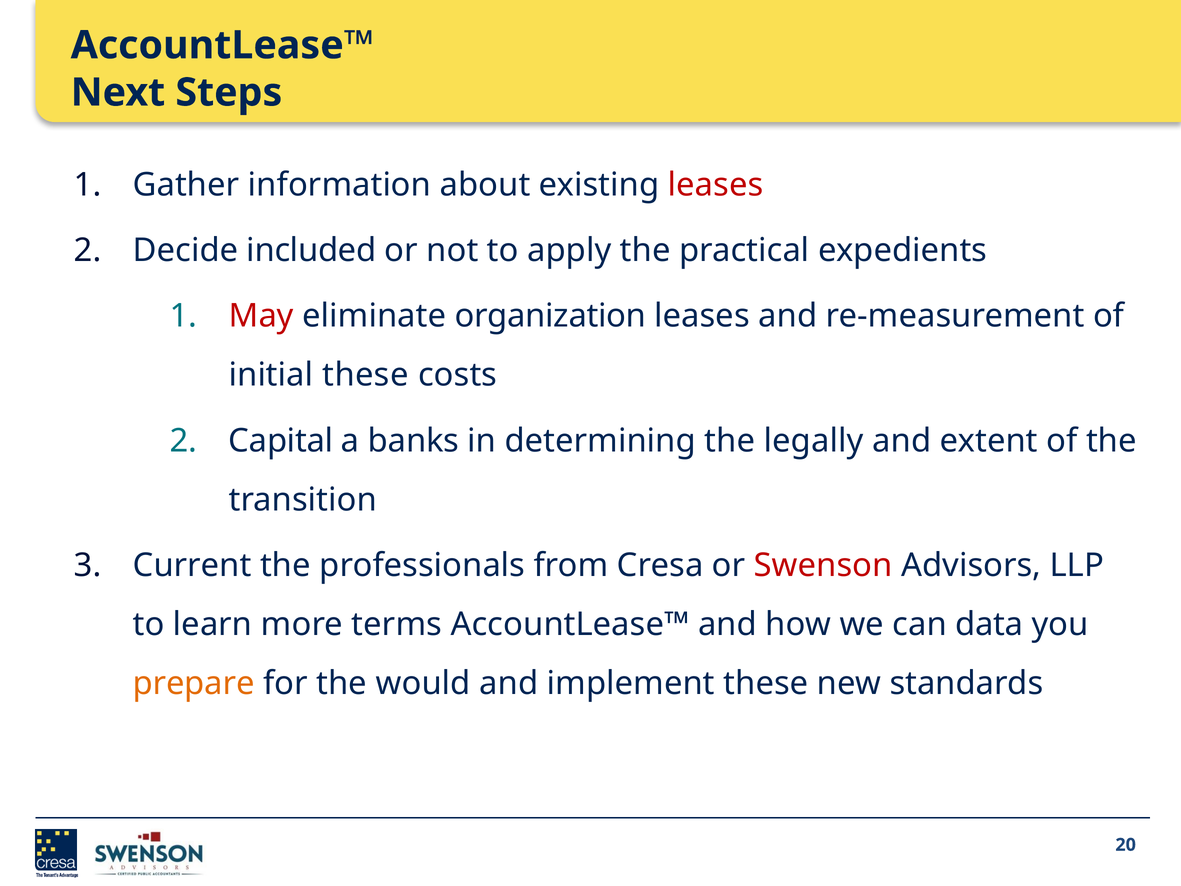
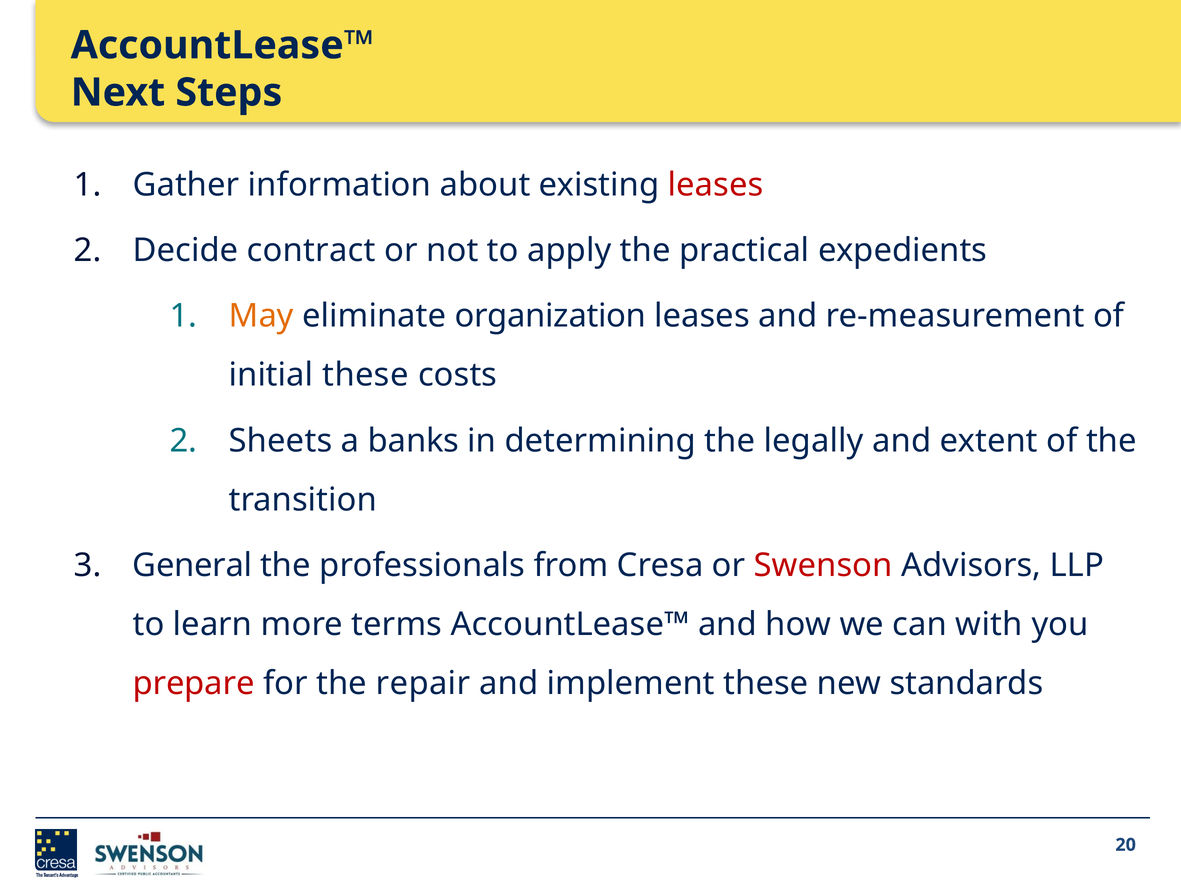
included: included -> contract
May colour: red -> orange
Capital: Capital -> Sheets
Current: Current -> General
data: data -> with
prepare colour: orange -> red
would: would -> repair
